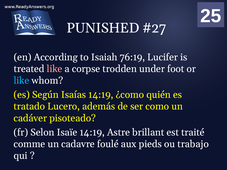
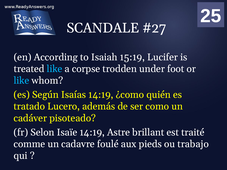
PUNISHED: PUNISHED -> SCANDALE
76:19: 76:19 -> 15:19
like at (55, 69) colour: pink -> light blue
